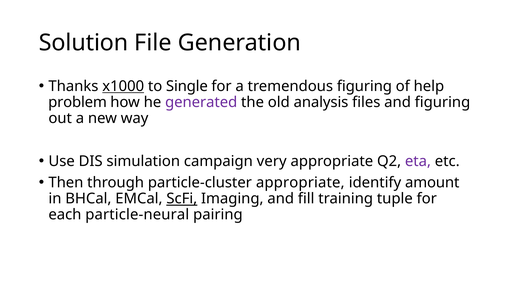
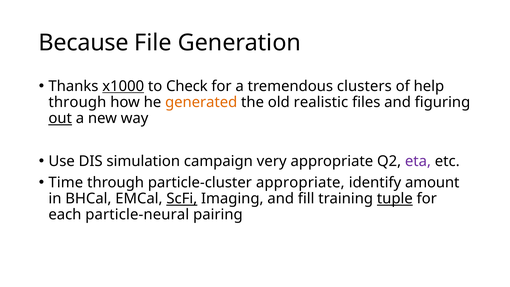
Solution: Solution -> Because
Single: Single -> Check
tremendous figuring: figuring -> clusters
problem at (78, 102): problem -> through
generated colour: purple -> orange
analysis: analysis -> realistic
out underline: none -> present
Then: Then -> Time
tuple underline: none -> present
